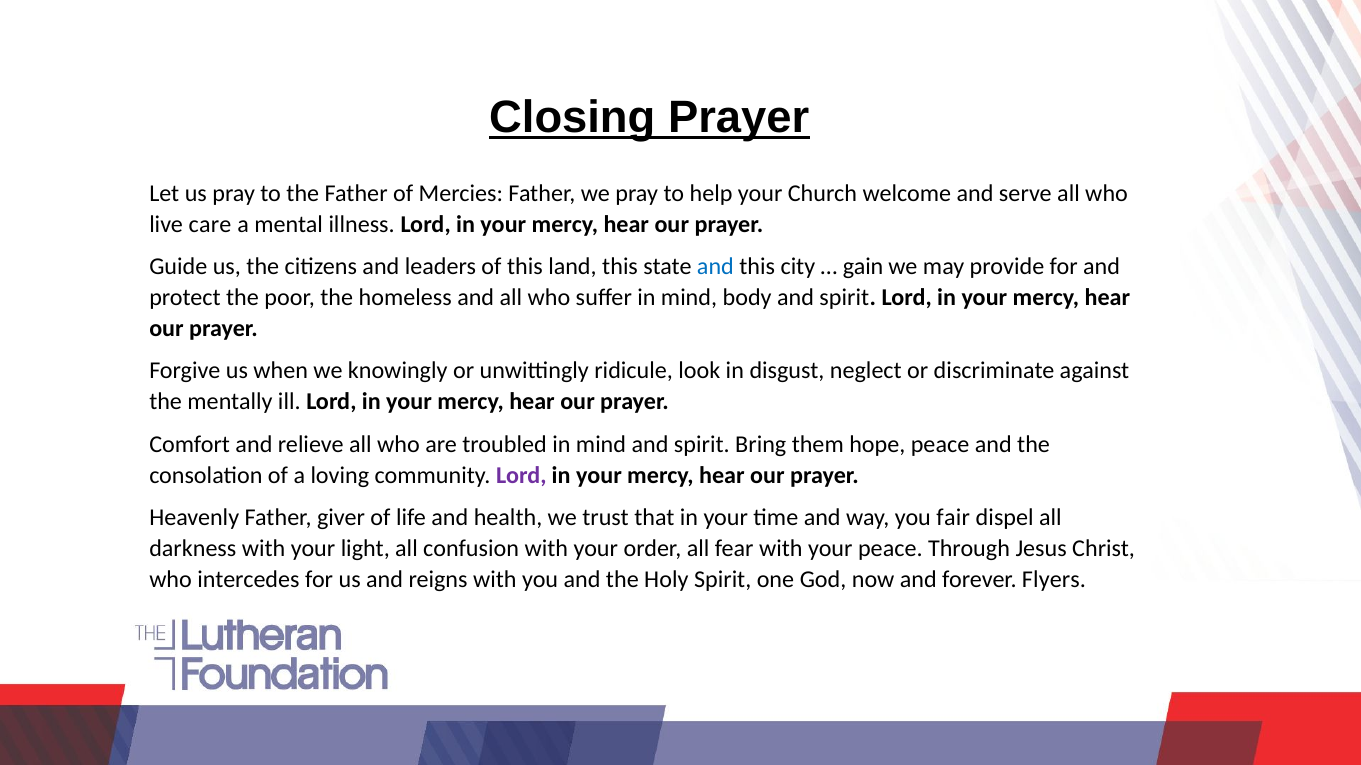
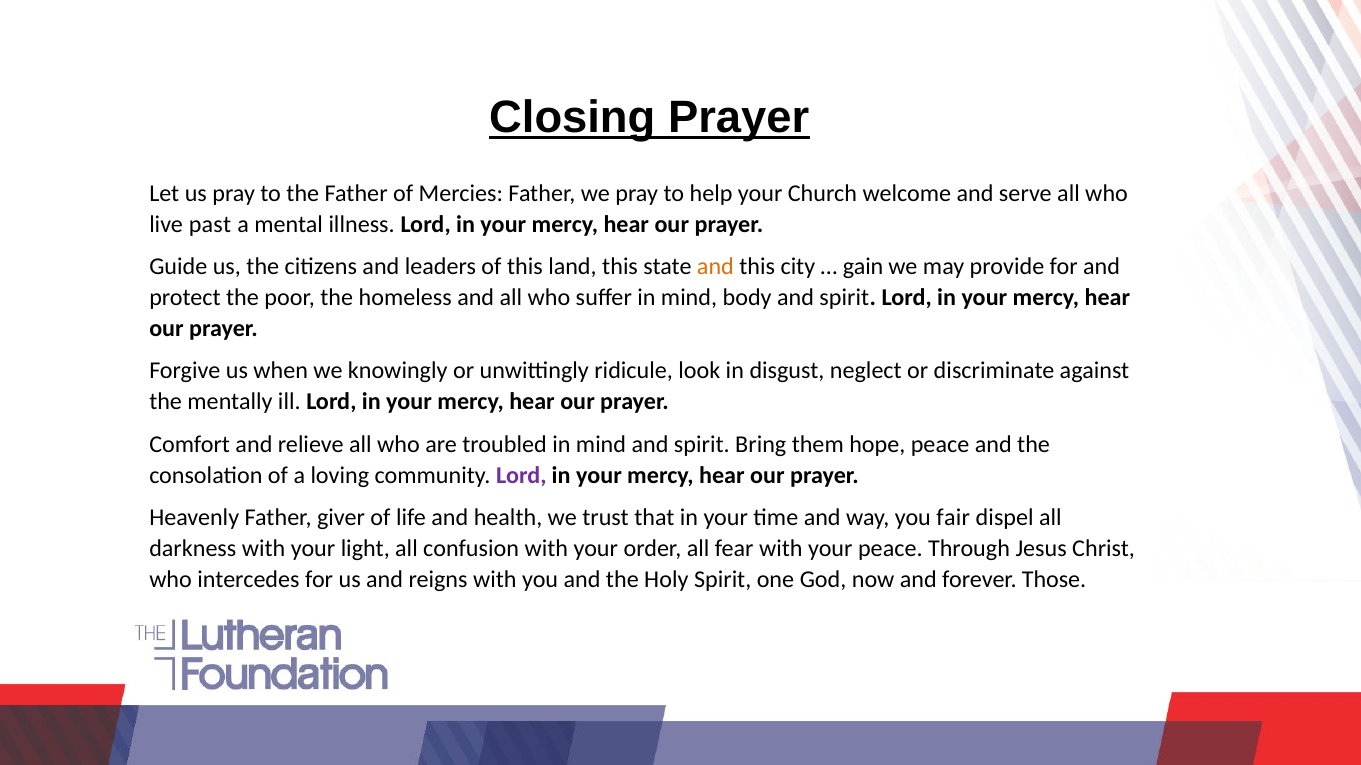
care: care -> past
and at (715, 267) colour: blue -> orange
Flyers: Flyers -> Those
